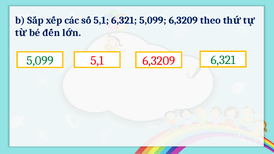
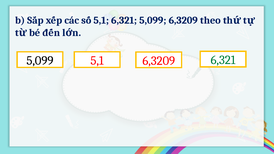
5,099 at (40, 61) colour: green -> black
